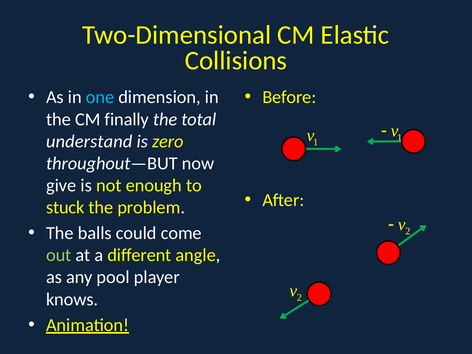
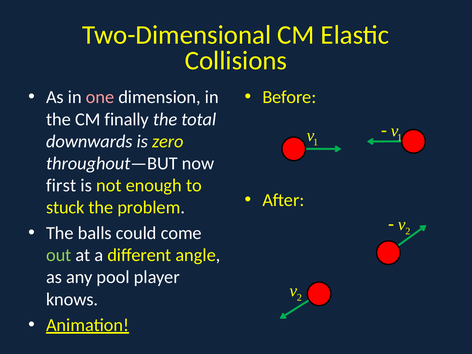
one colour: light blue -> pink
understand: understand -> downwards
give: give -> first
